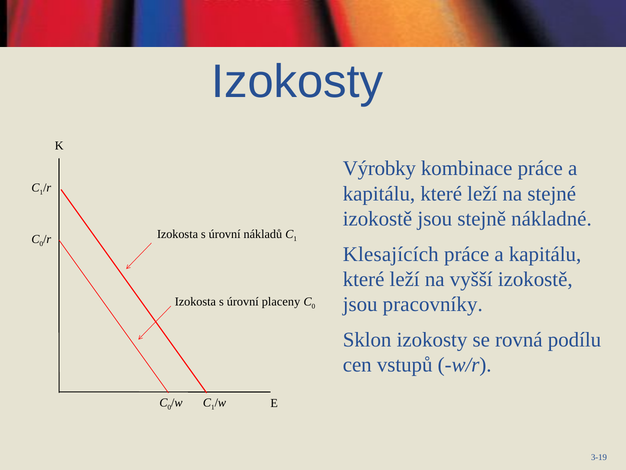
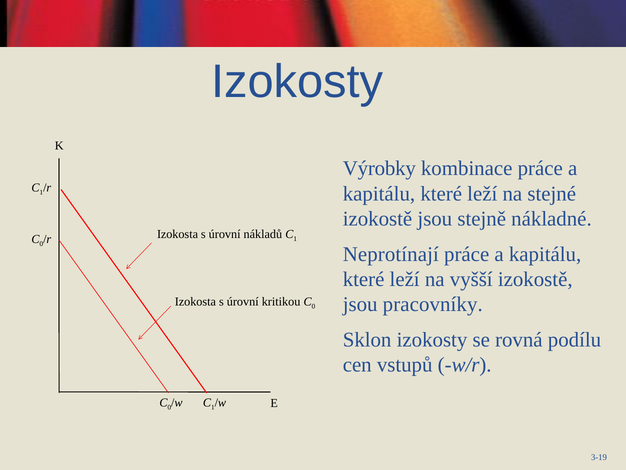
Klesajících: Klesajících -> Neprotínají
placeny: placeny -> kritikou
